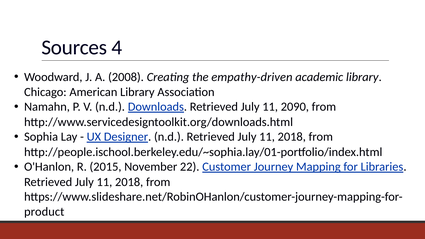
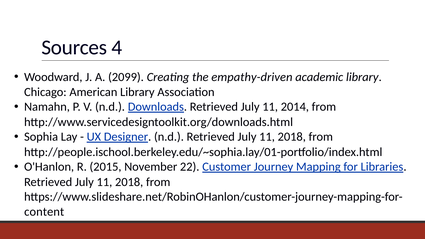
2008: 2008 -> 2099
2090: 2090 -> 2014
product: product -> content
